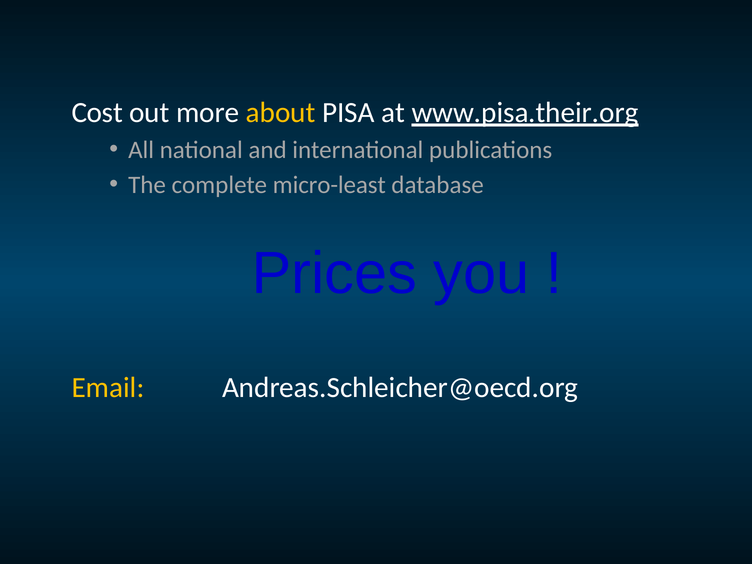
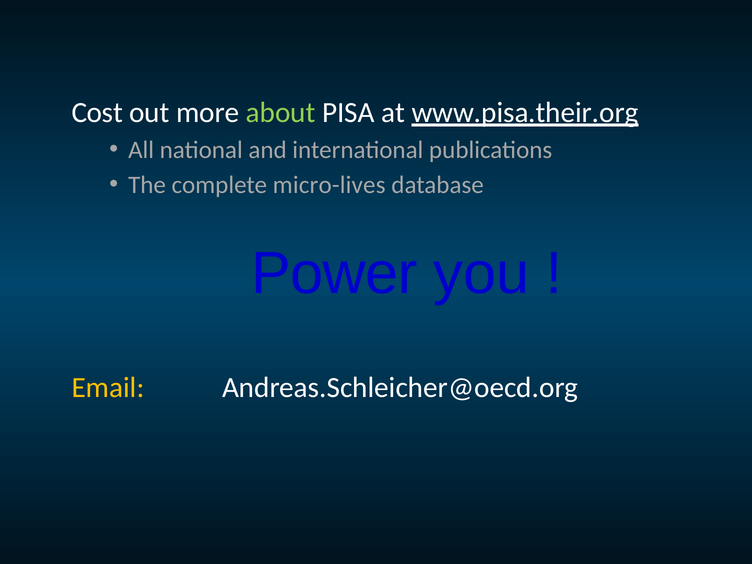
about colour: yellow -> light green
micro-least: micro-least -> micro-lives
Prices: Prices -> Power
